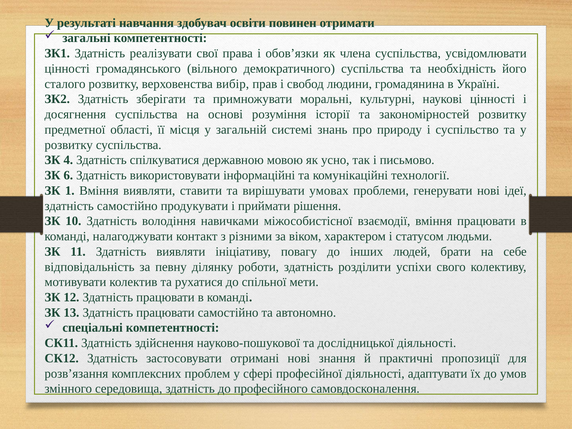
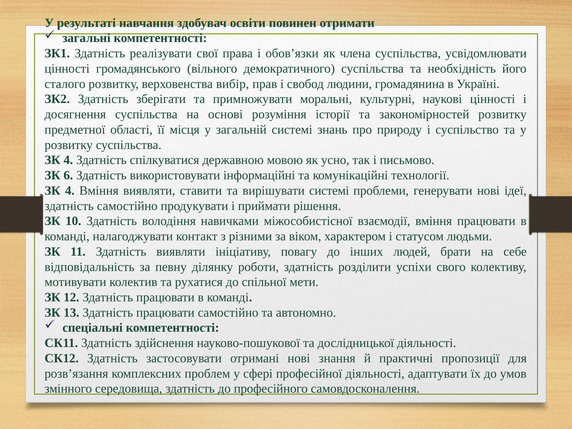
1 at (70, 191): 1 -> 4
вирішувати умовах: умовах -> системі
